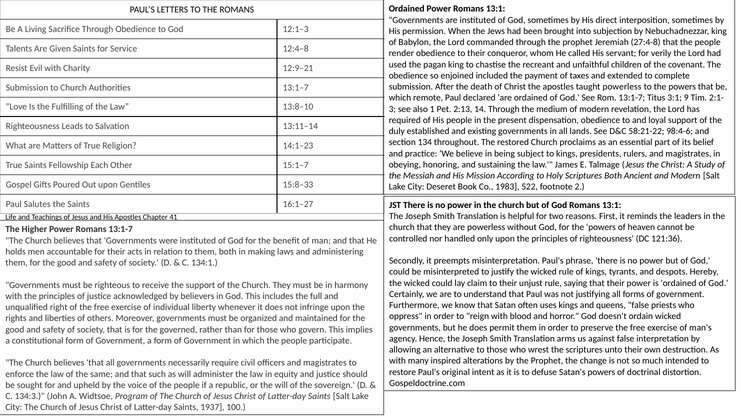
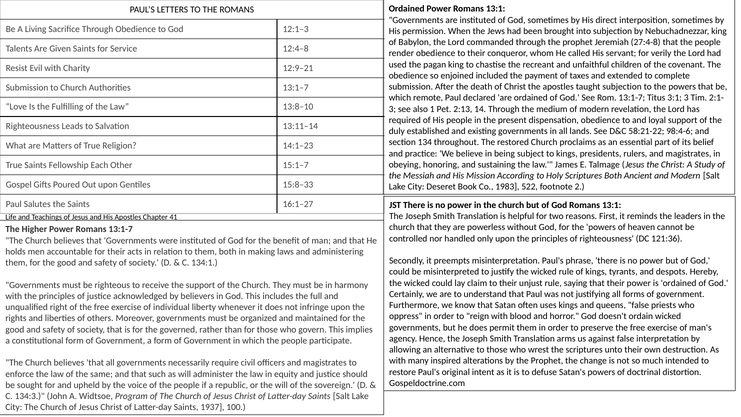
taught powerless: powerless -> subjection
3:1 9: 9 -> 3
